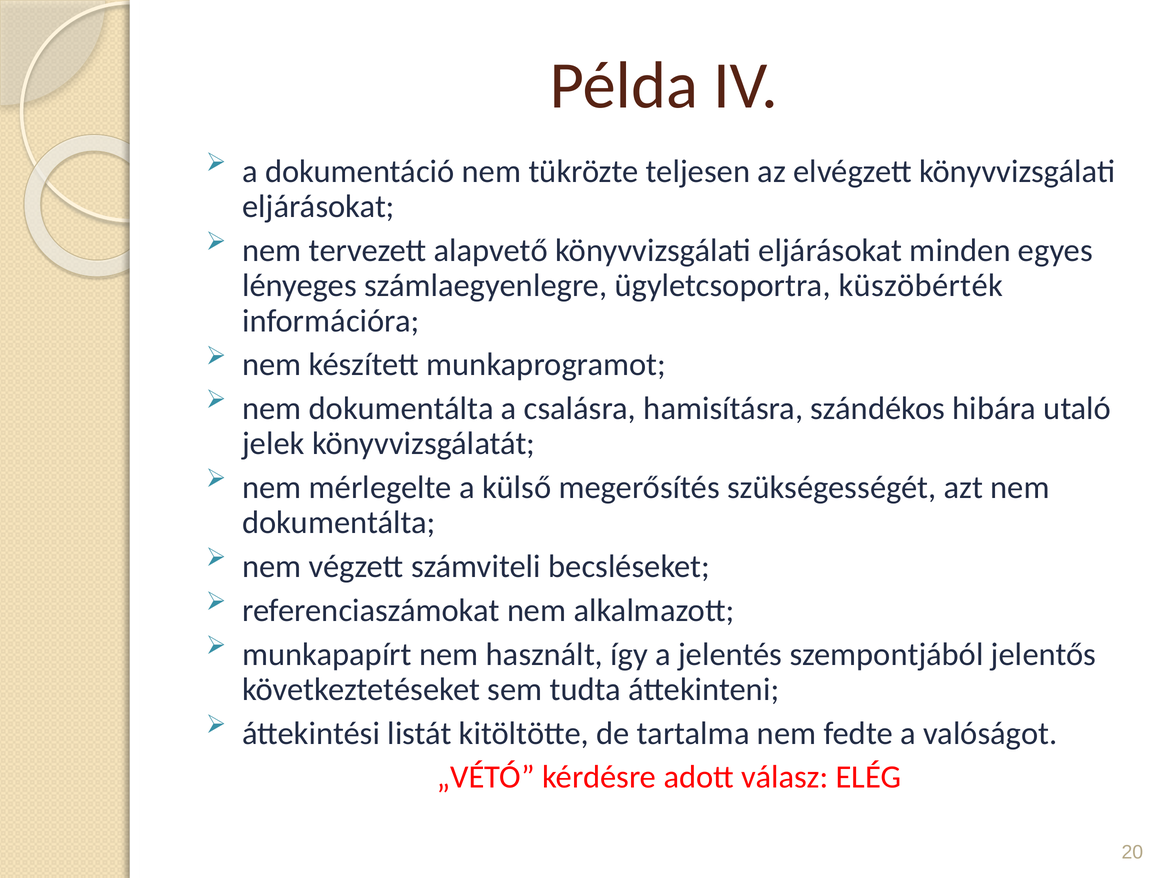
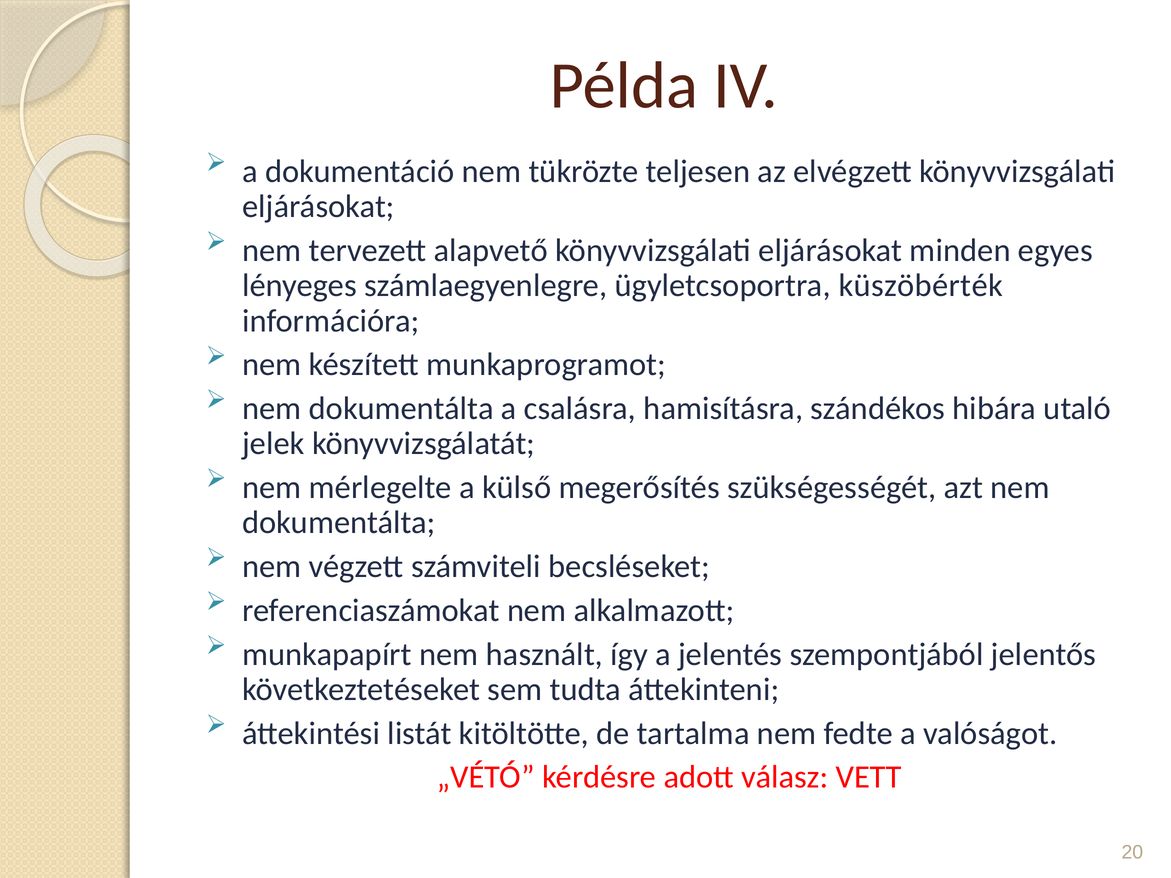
ELÉG: ELÉG -> VETT
